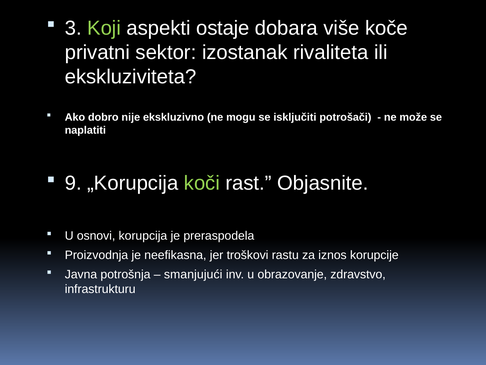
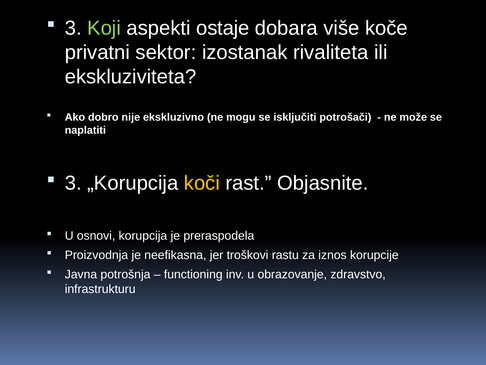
9 at (73, 183): 9 -> 3
koči colour: light green -> yellow
smanjujući: smanjujući -> functioning
